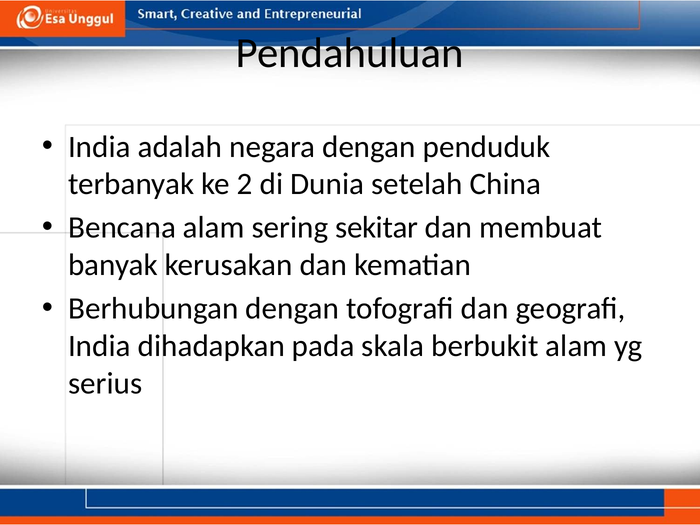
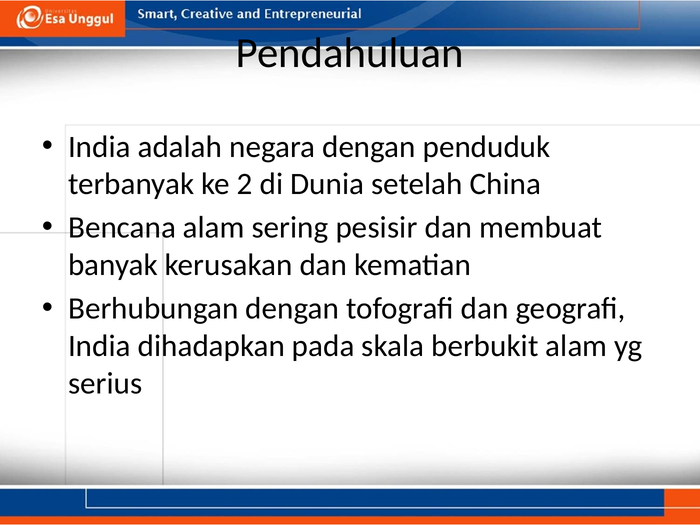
sekitar: sekitar -> pesisir
